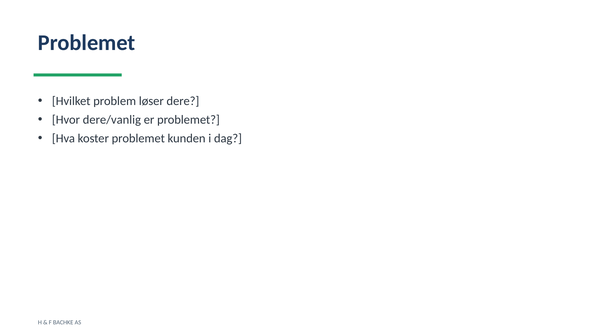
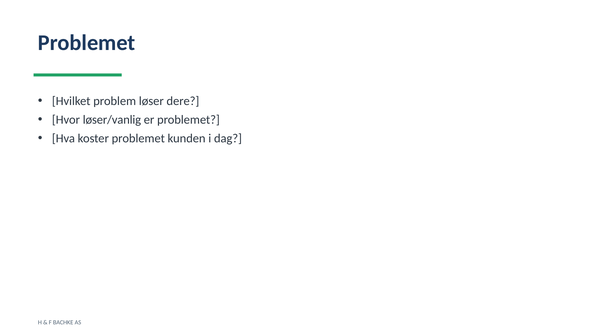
dere/vanlig: dere/vanlig -> løser/vanlig
